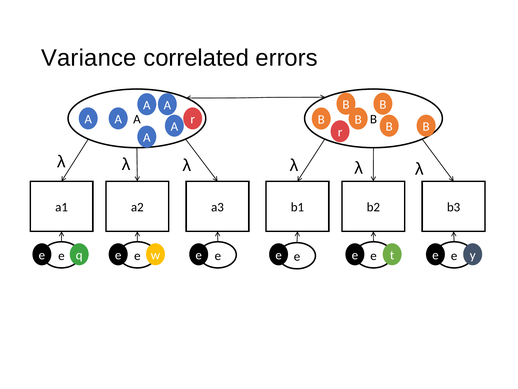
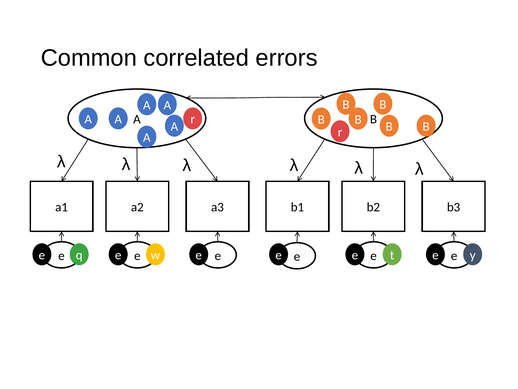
Variance: Variance -> Common
